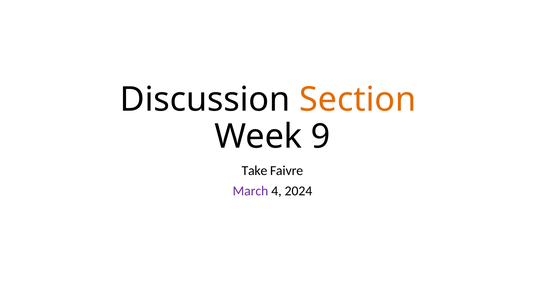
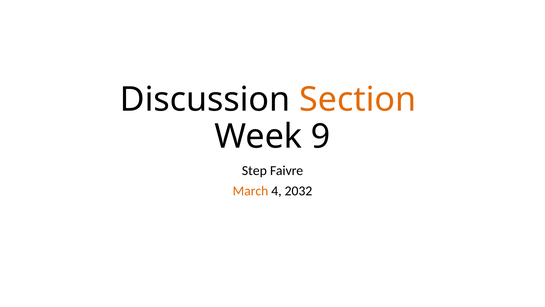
Take: Take -> Step
March colour: purple -> orange
2024: 2024 -> 2032
